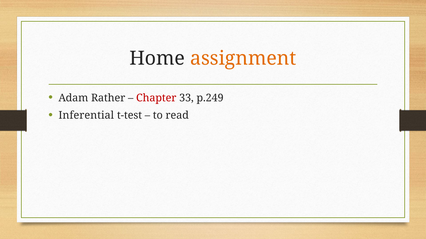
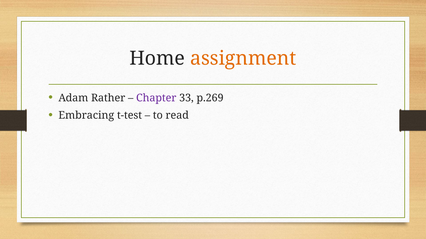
Chapter colour: red -> purple
p.249: p.249 -> p.269
Inferential: Inferential -> Embracing
